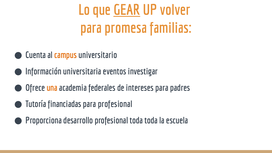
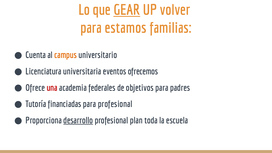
promesa: promesa -> estamos
Información: Información -> Licenciatura
investigar: investigar -> ofrecemos
una colour: orange -> red
intereses: intereses -> objetivos
desarrollo underline: none -> present
profesional toda: toda -> plan
